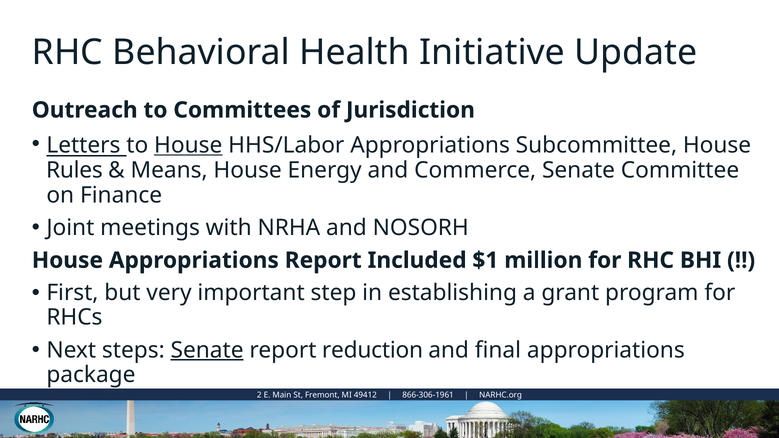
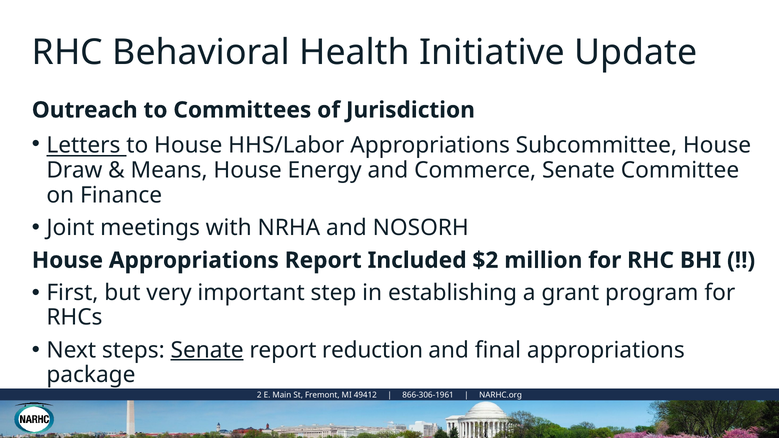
House at (188, 145) underline: present -> none
Rules: Rules -> Draw
$1: $1 -> $2
